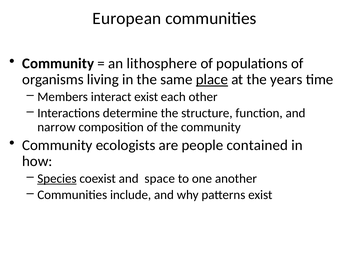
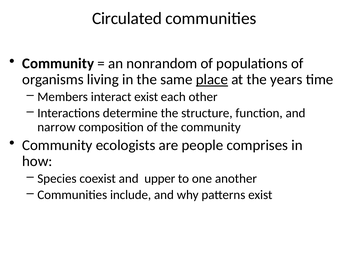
European: European -> Circulated
lithosphere: lithosphere -> nonrandom
contained: contained -> comprises
Species underline: present -> none
space: space -> upper
